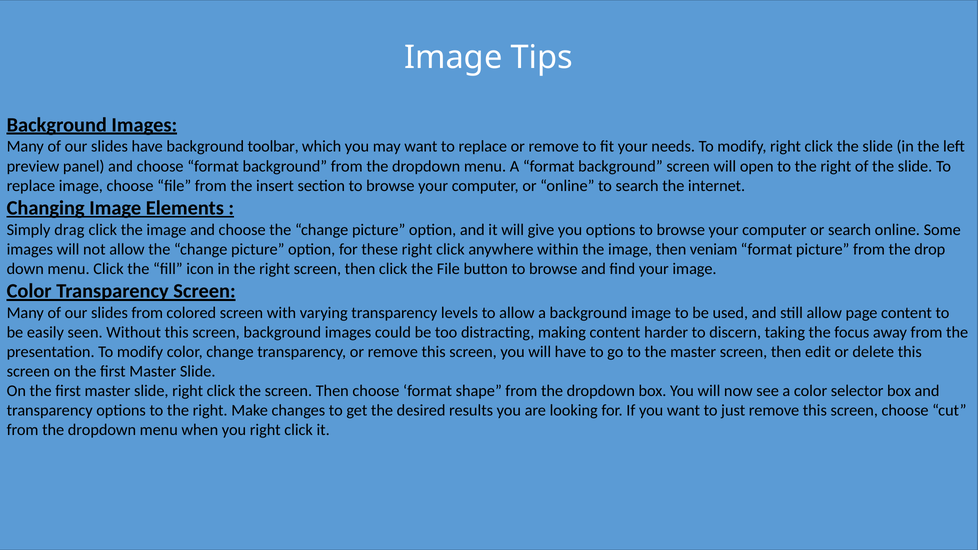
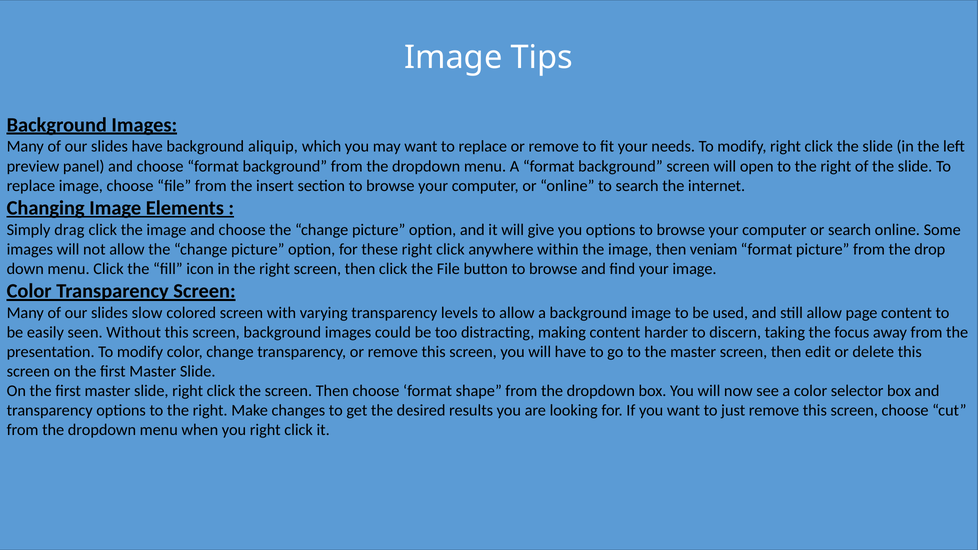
toolbar: toolbar -> aliquip
slides from: from -> slow
